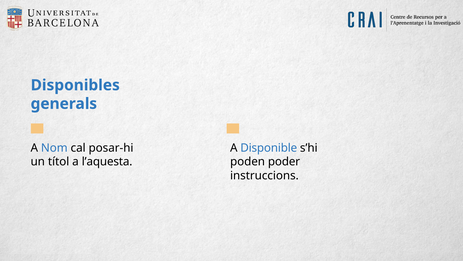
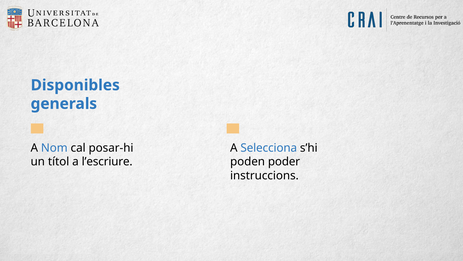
Disponible: Disponible -> Selecciona
l’aquesta: l’aquesta -> l’escriure
